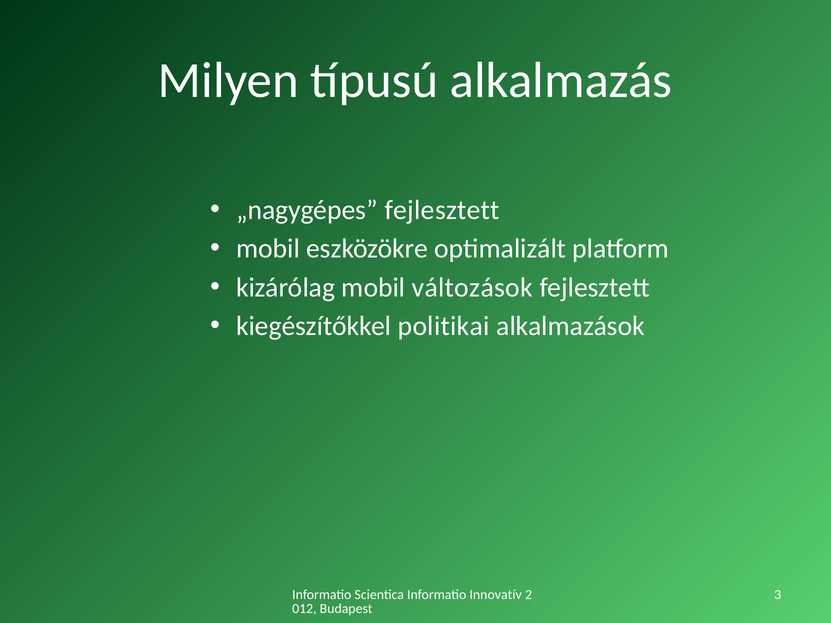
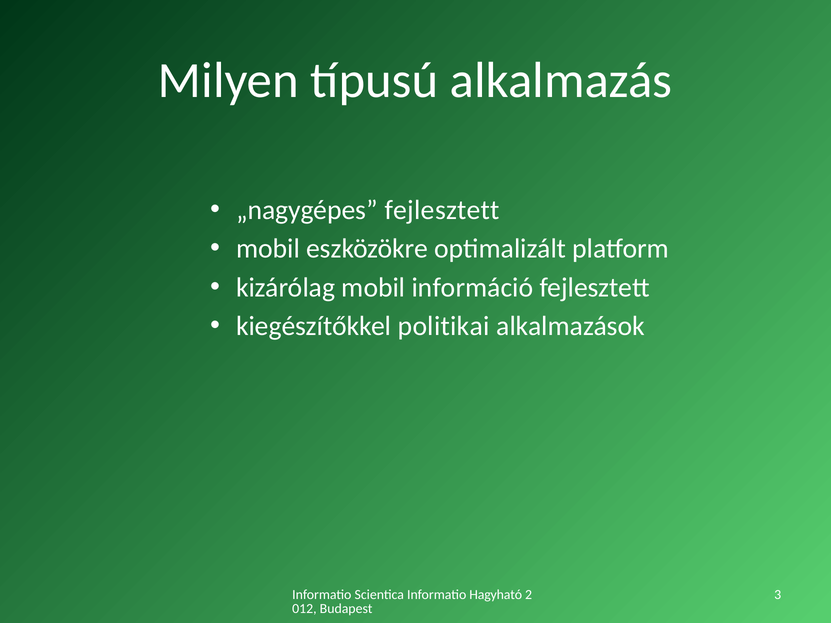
változások: változások -> információ
Innovatív: Innovatív -> Hagyható
